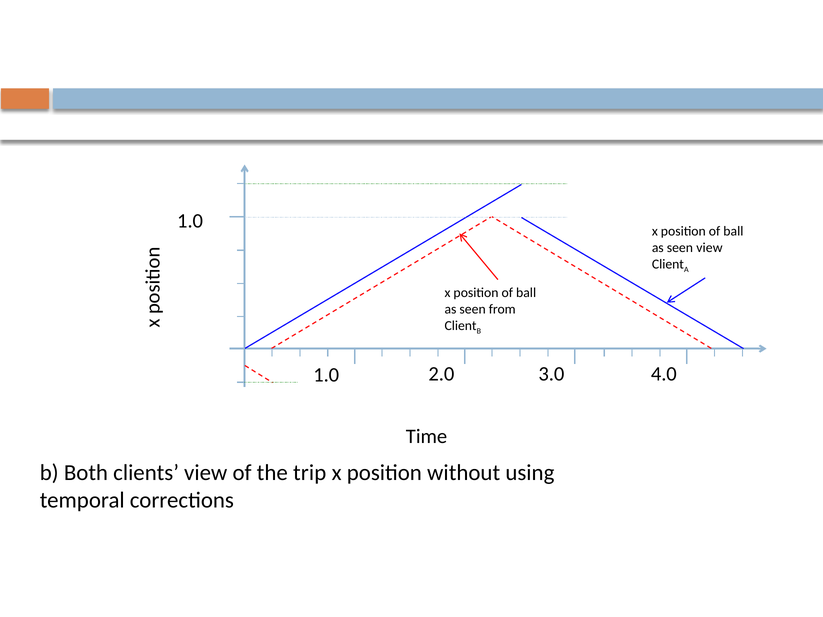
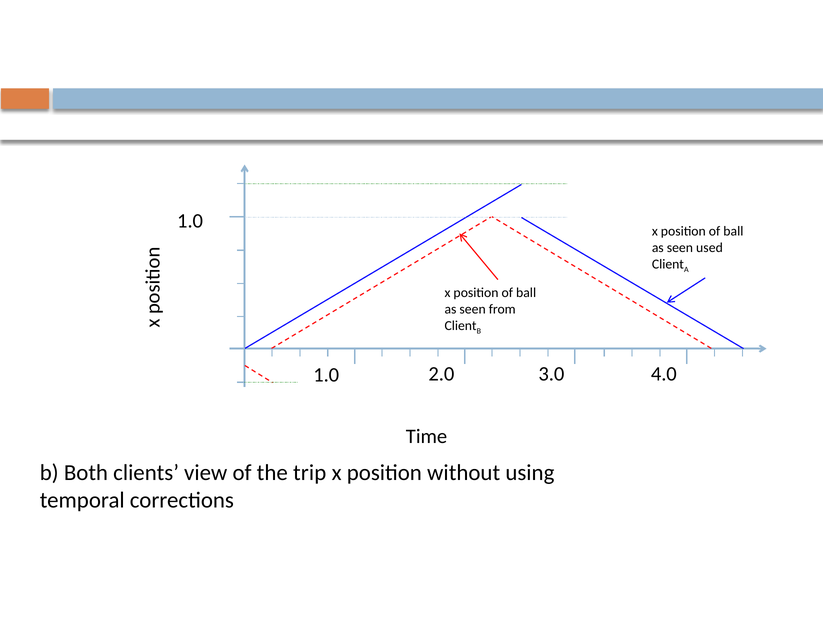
seen view: view -> used
